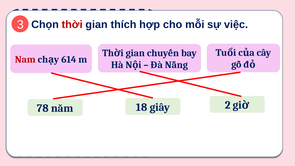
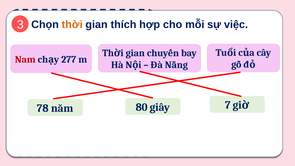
thời colour: red -> orange
614: 614 -> 277
18: 18 -> 80
2: 2 -> 7
